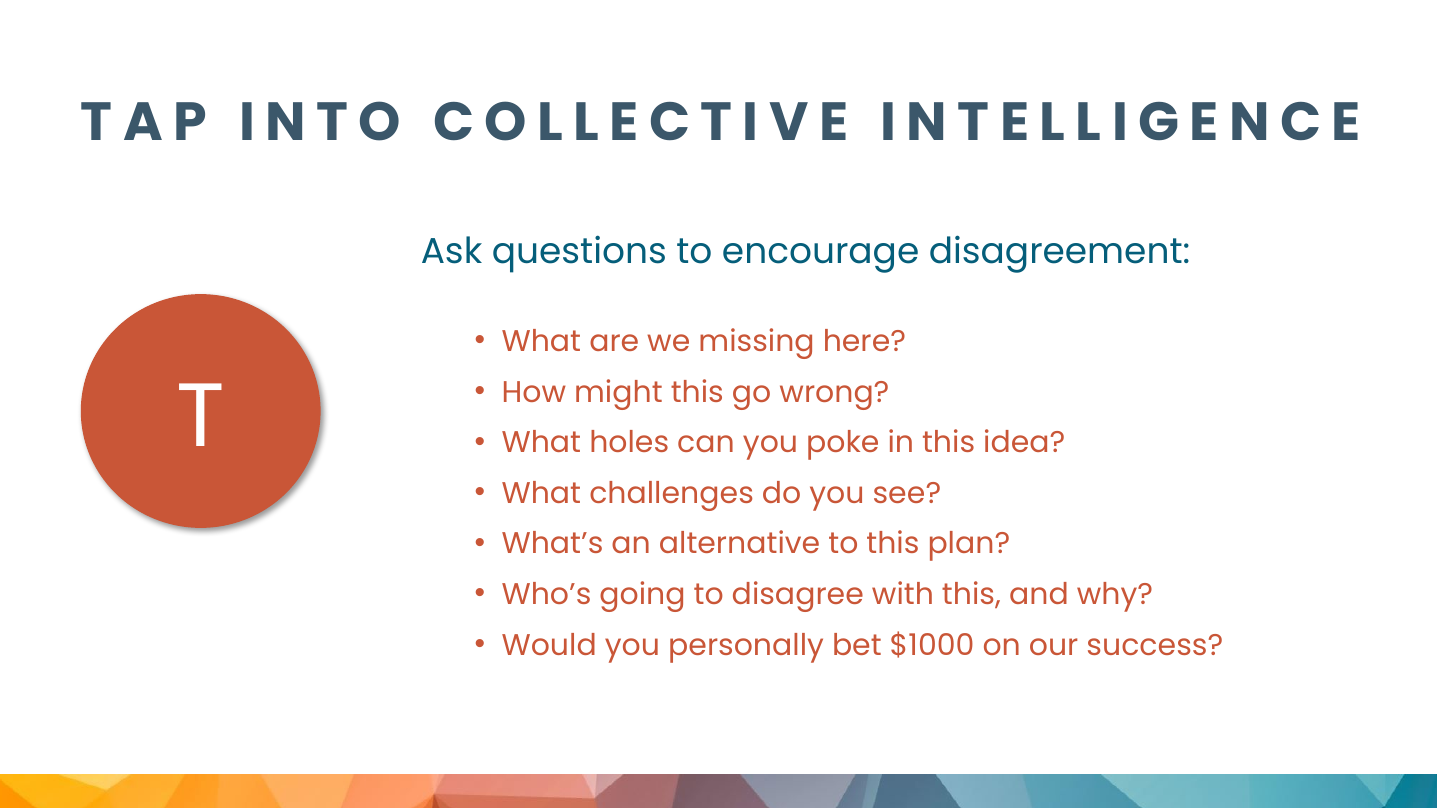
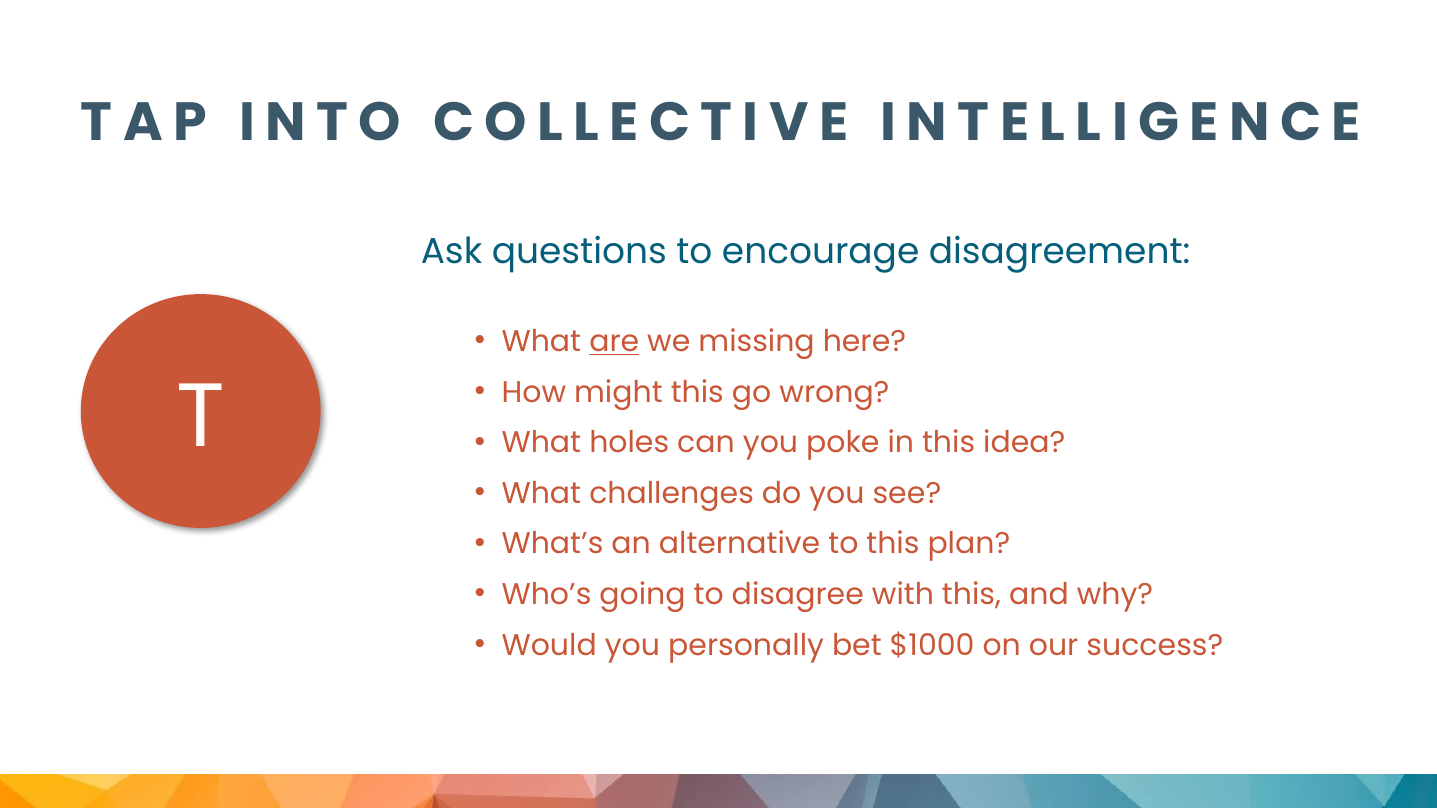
are underline: none -> present
